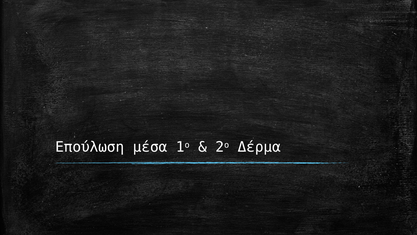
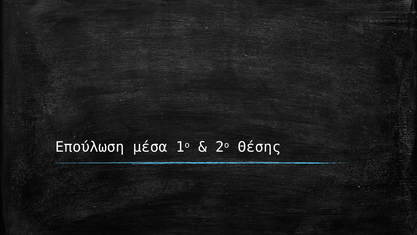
Δέρμα: Δέρμα -> Θέσης
